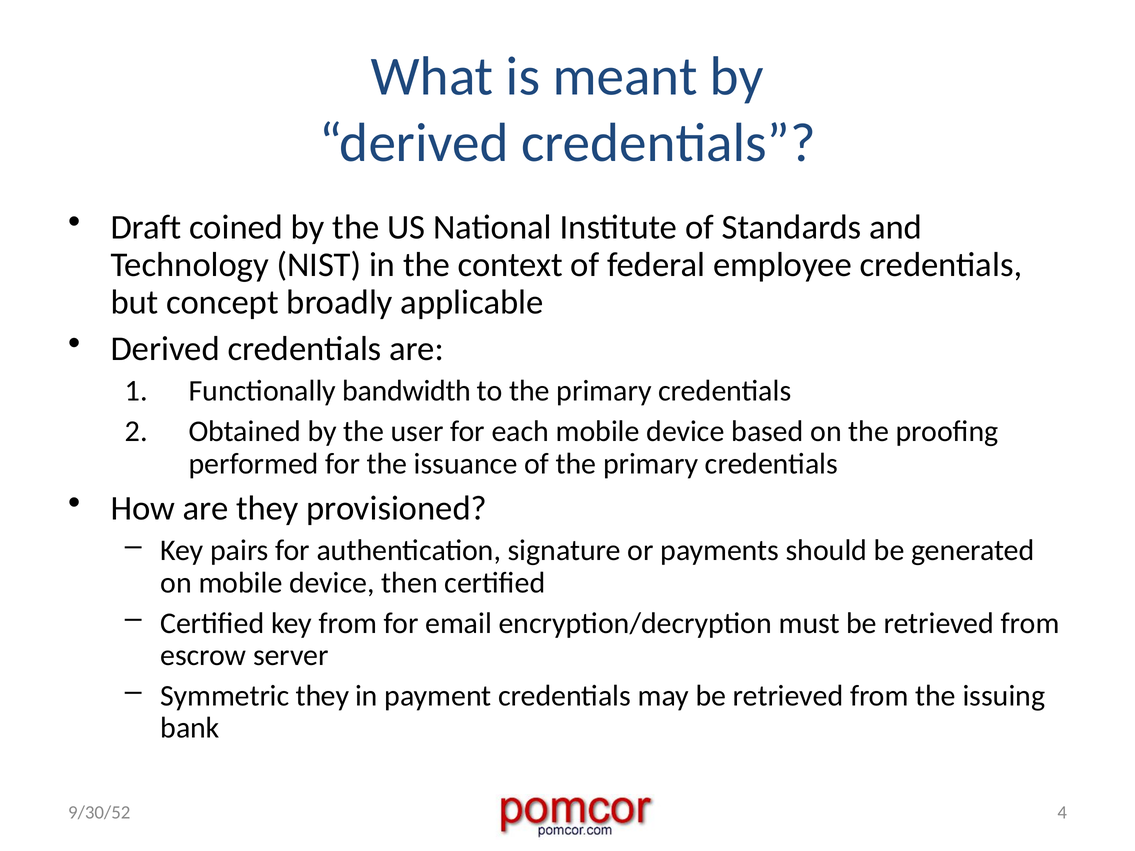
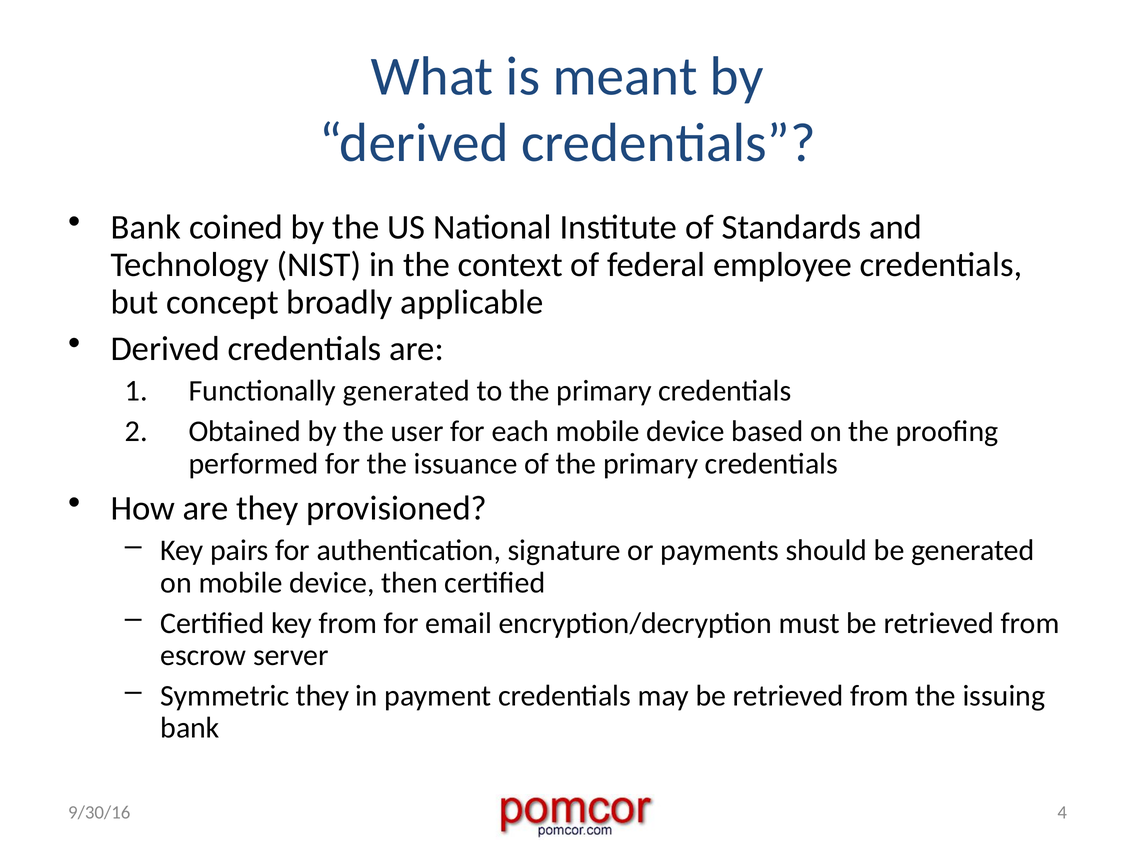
Draft at (146, 228): Draft -> Bank
Functionally bandwidth: bandwidth -> generated
9/30/52: 9/30/52 -> 9/30/16
